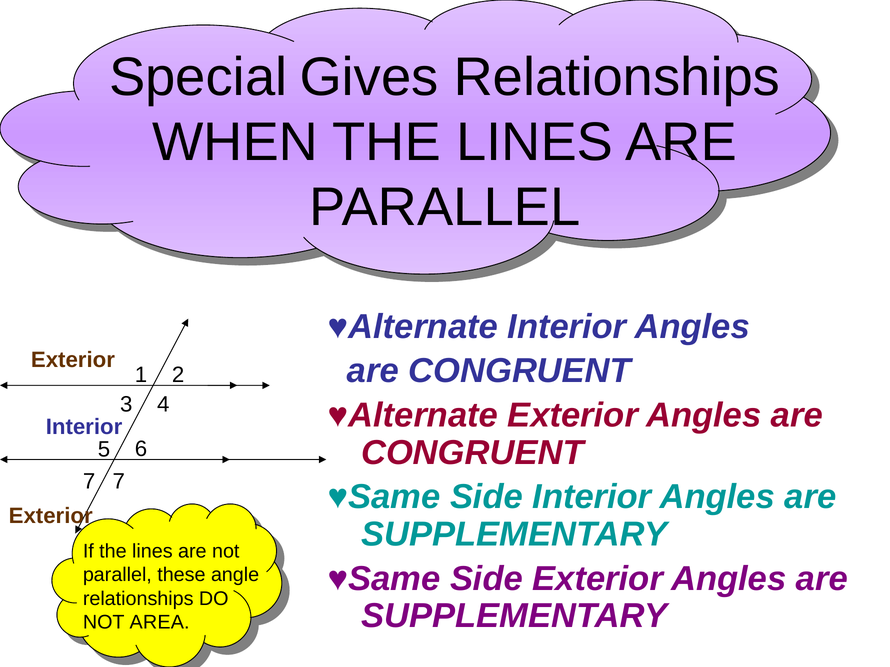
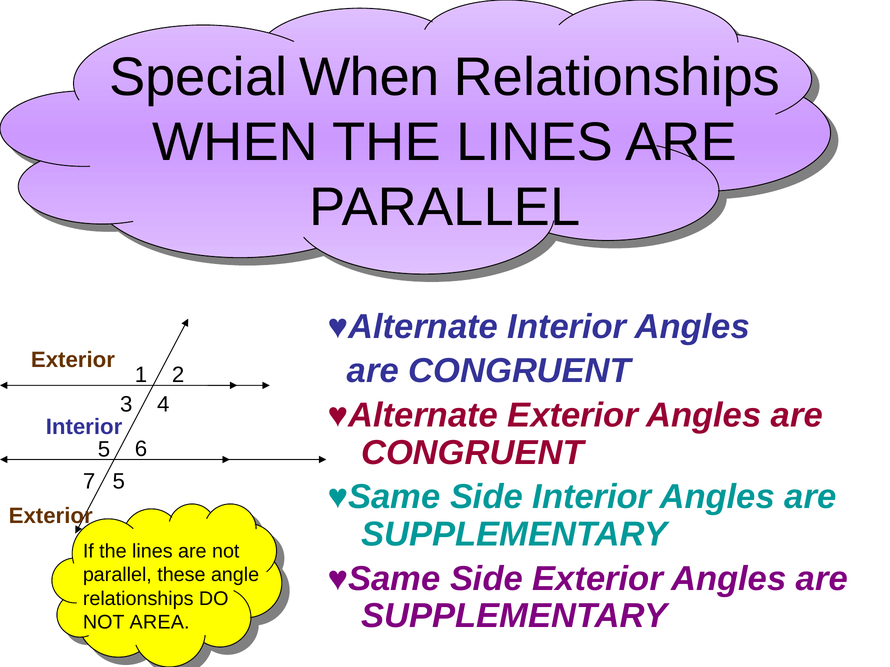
Special Gives: Gives -> When
7 7: 7 -> 5
